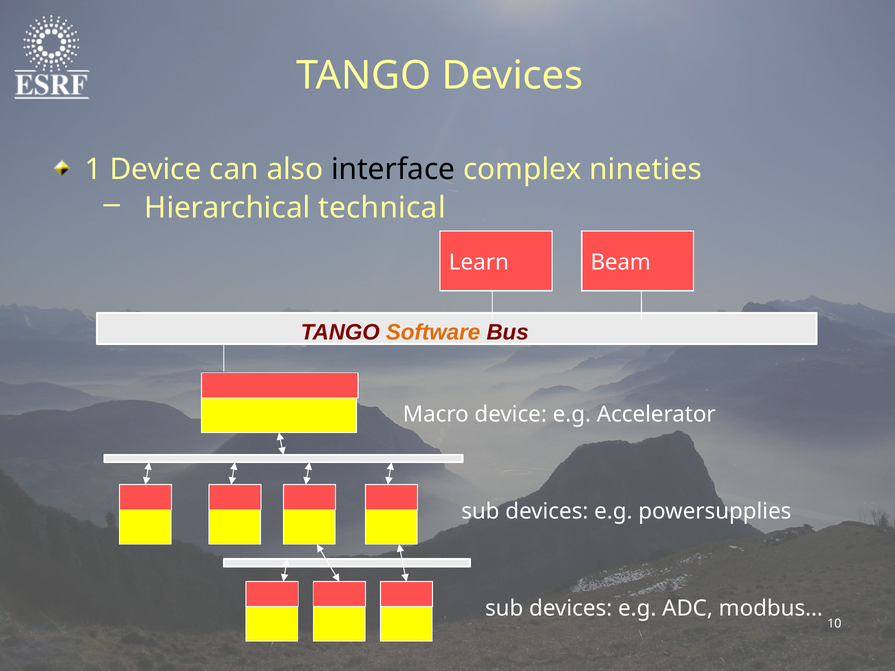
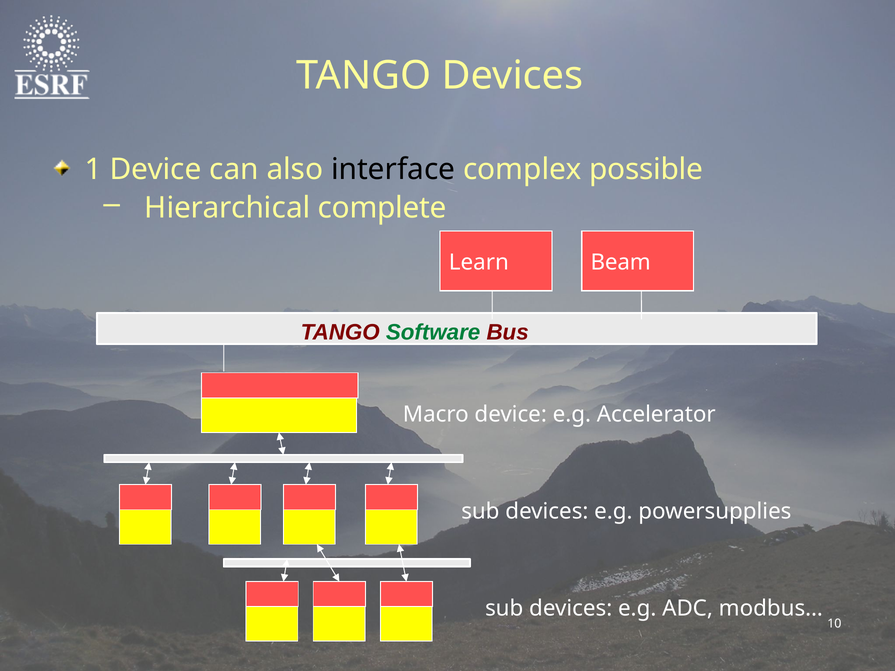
nineties: nineties -> possible
technical: technical -> complete
Software colour: orange -> green
